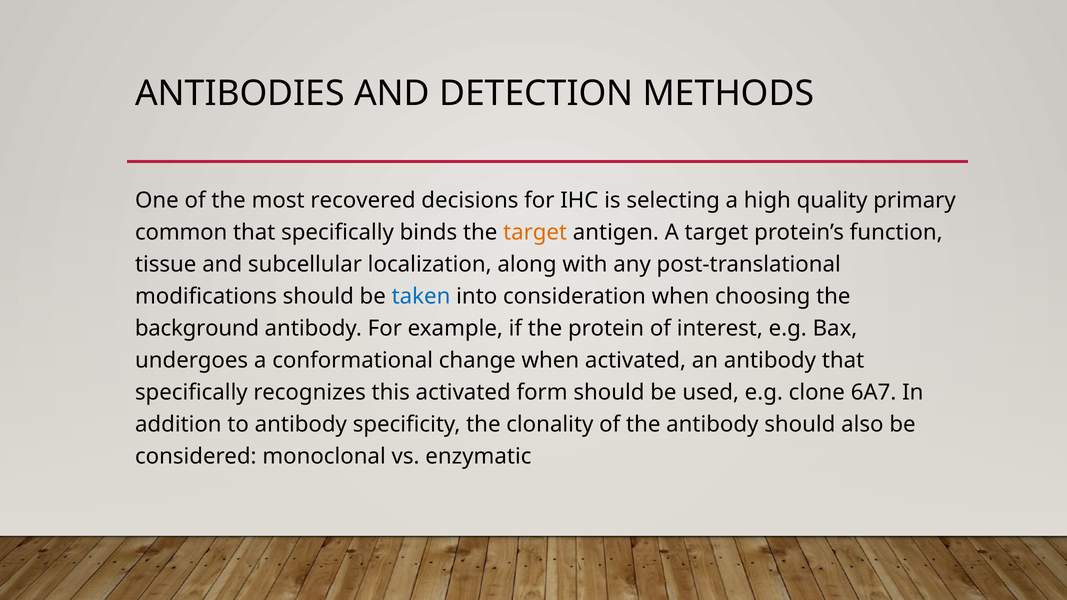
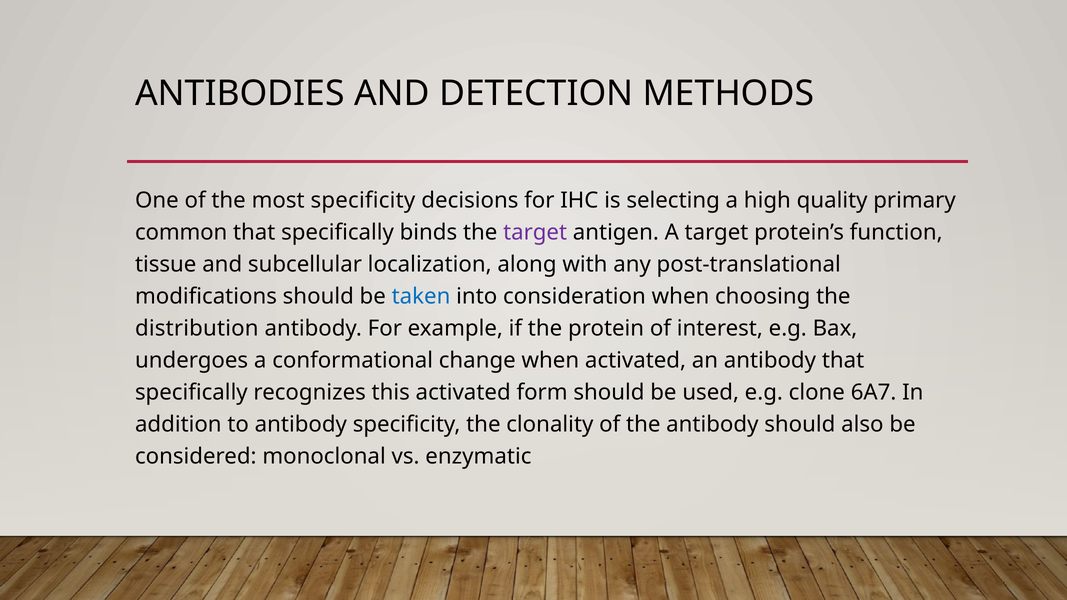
most recovered: recovered -> specificity
target at (535, 233) colour: orange -> purple
background: background -> distribution
